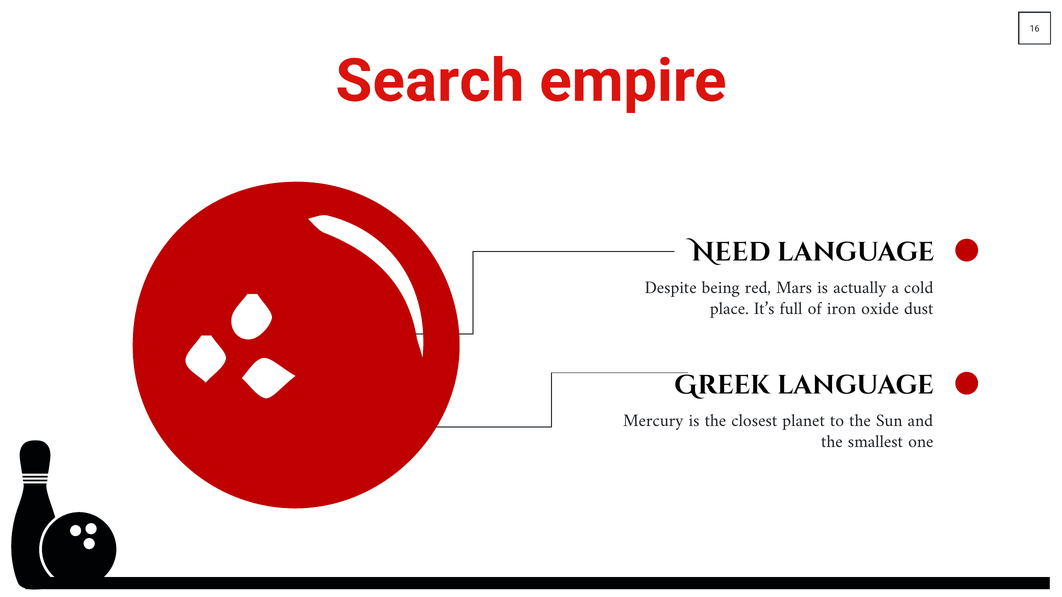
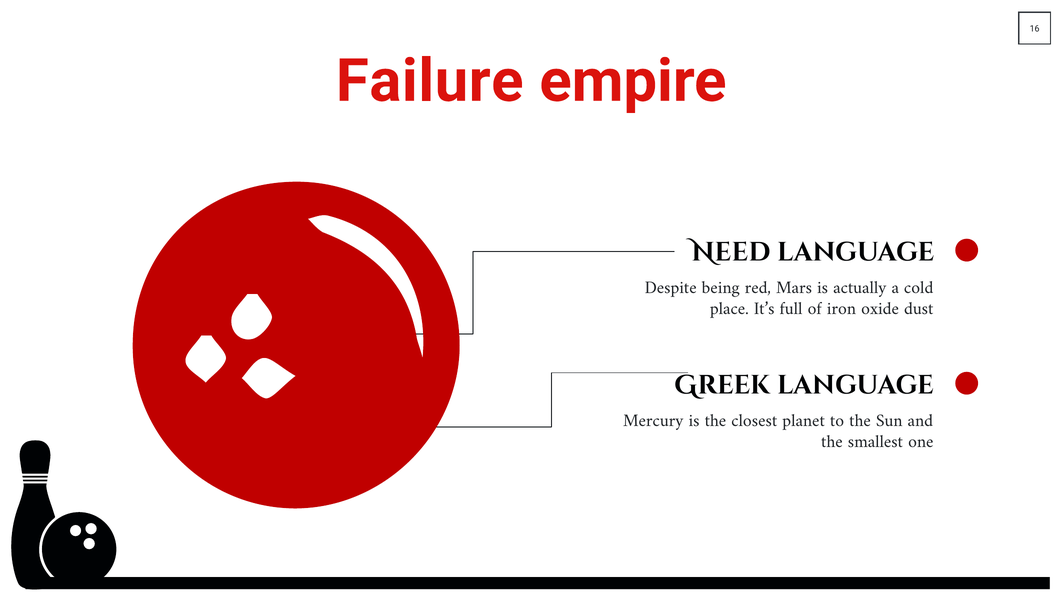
Search: Search -> Failure
